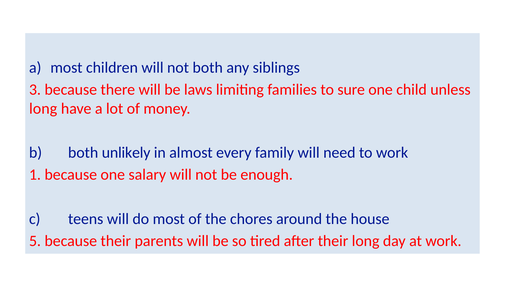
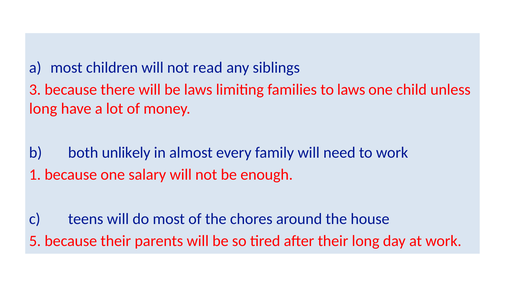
not both: both -> read
to sure: sure -> laws
